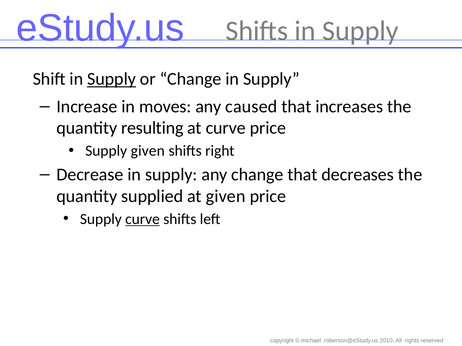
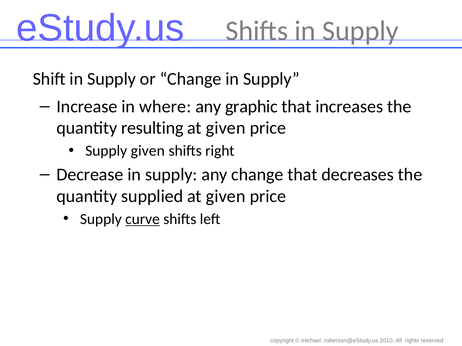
Supply at (112, 79) underline: present -> none
moves: moves -> where
caused: caused -> graphic
curve at (226, 128): curve -> given
